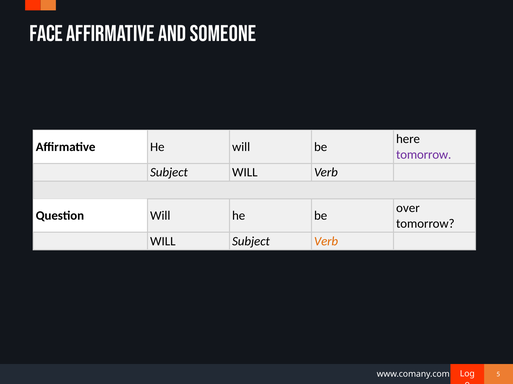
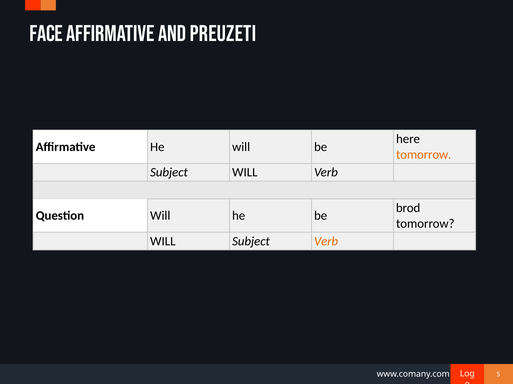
someone: someone -> preuzeti
tomorrow at (424, 155) colour: purple -> orange
over: over -> brod
